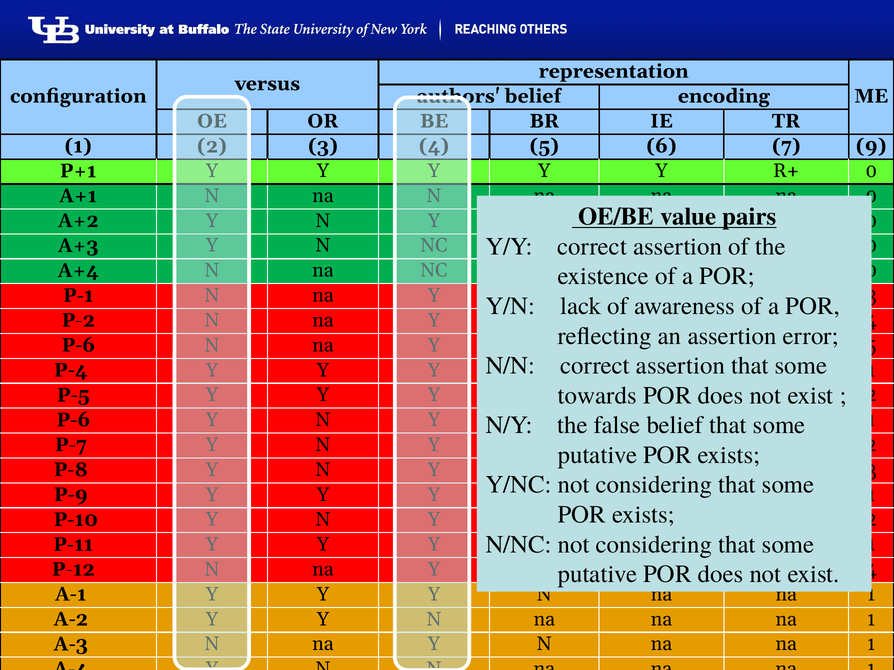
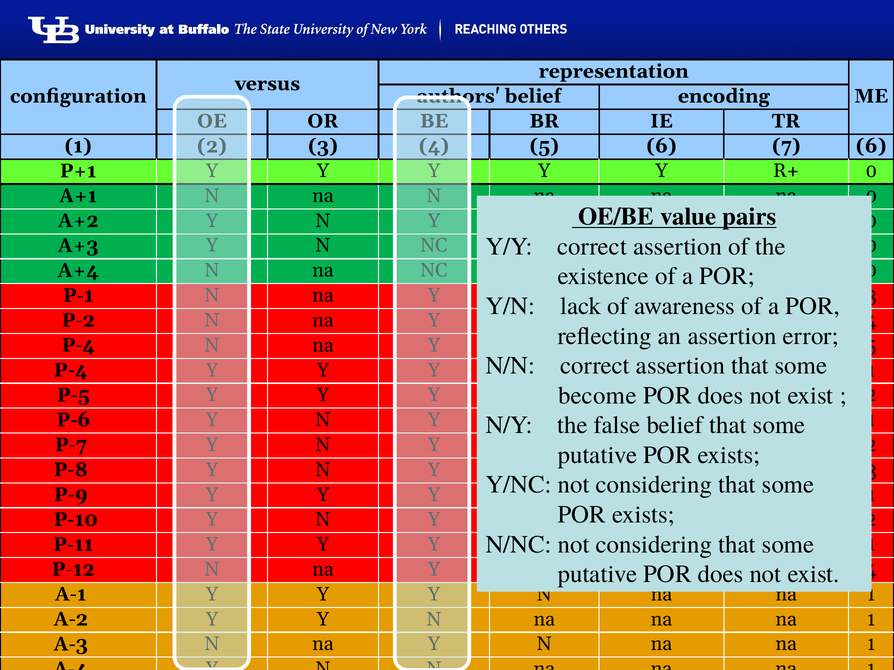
7 9: 9 -> 6
P-6 at (78, 345): P-6 -> P-4
towards: towards -> become
